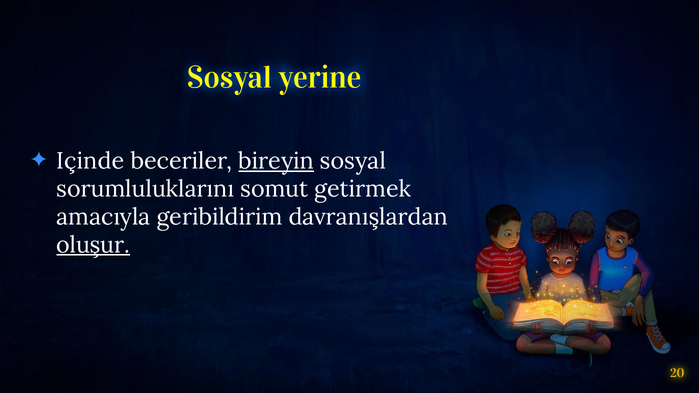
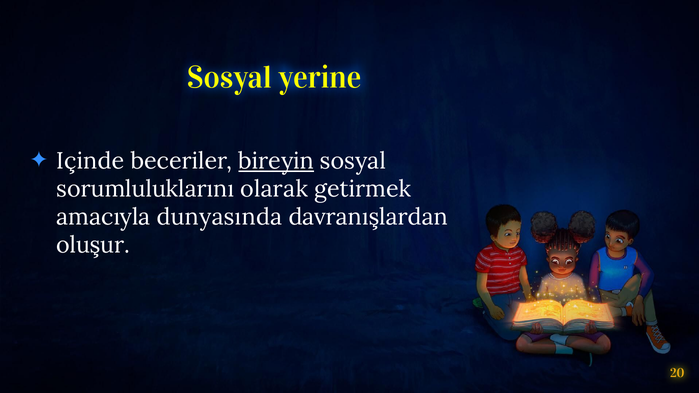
somut: somut -> olarak
geribildirim: geribildirim -> dunyasında
oluşur underline: present -> none
